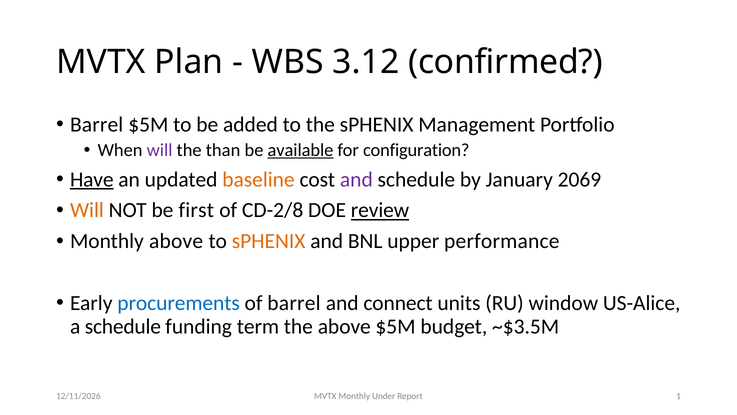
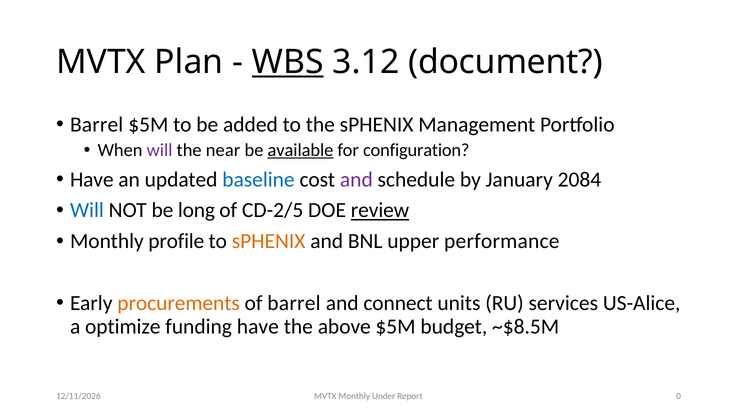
WBS underline: none -> present
confirmed: confirmed -> document
than: than -> near
Have at (92, 179) underline: present -> none
baseline colour: orange -> blue
2069: 2069 -> 2084
Will at (87, 210) colour: orange -> blue
first: first -> long
CD-2/8: CD-2/8 -> CD-2/5
Monthly above: above -> profile
procurements colour: blue -> orange
window: window -> services
a schedule: schedule -> optimize
funding term: term -> have
~$3.5M: ~$3.5M -> ~$8.5M
1: 1 -> 0
